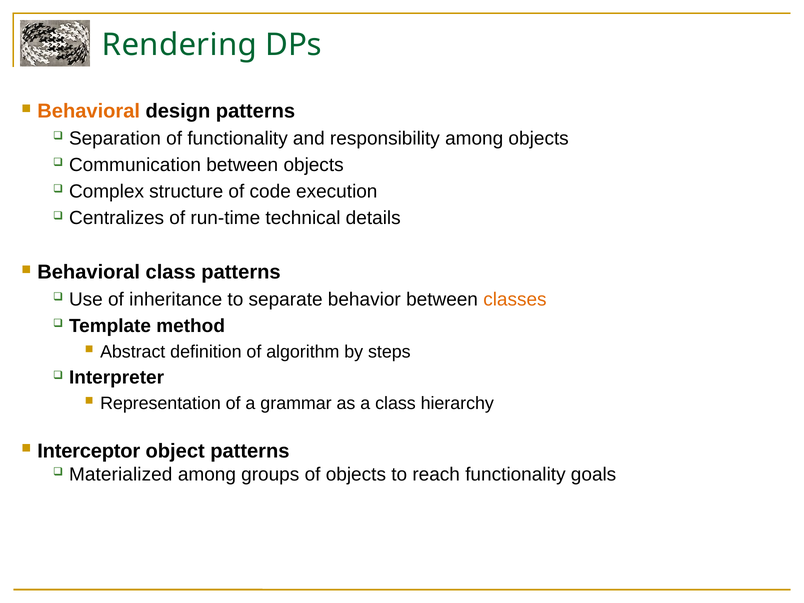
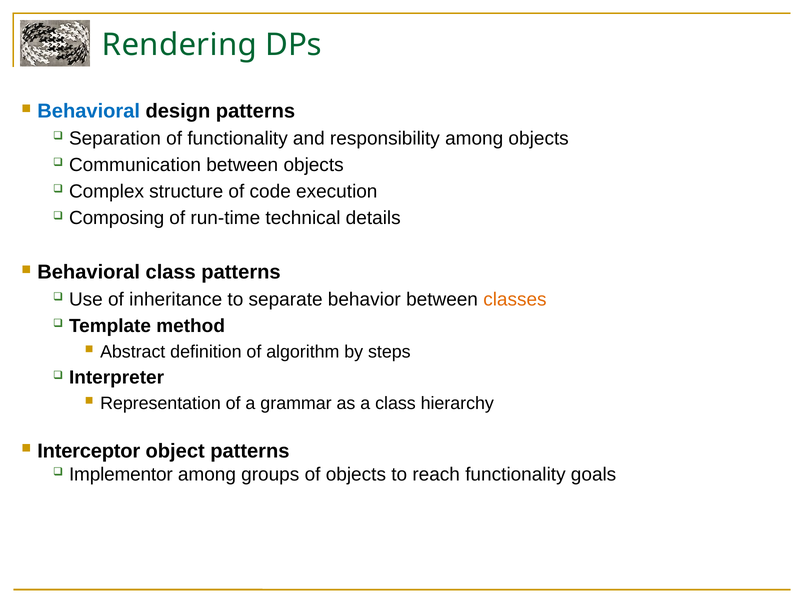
Behavioral at (89, 111) colour: orange -> blue
Centralizes: Centralizes -> Composing
Materialized: Materialized -> Implementor
